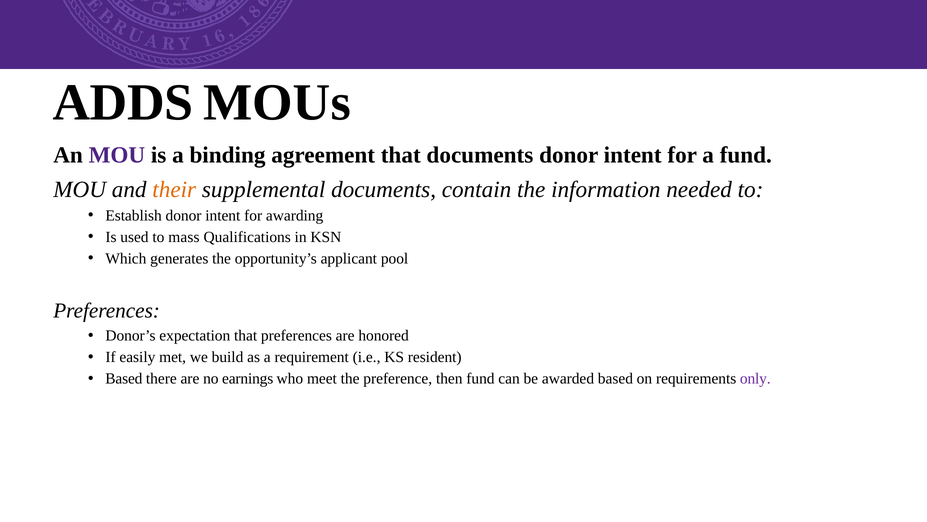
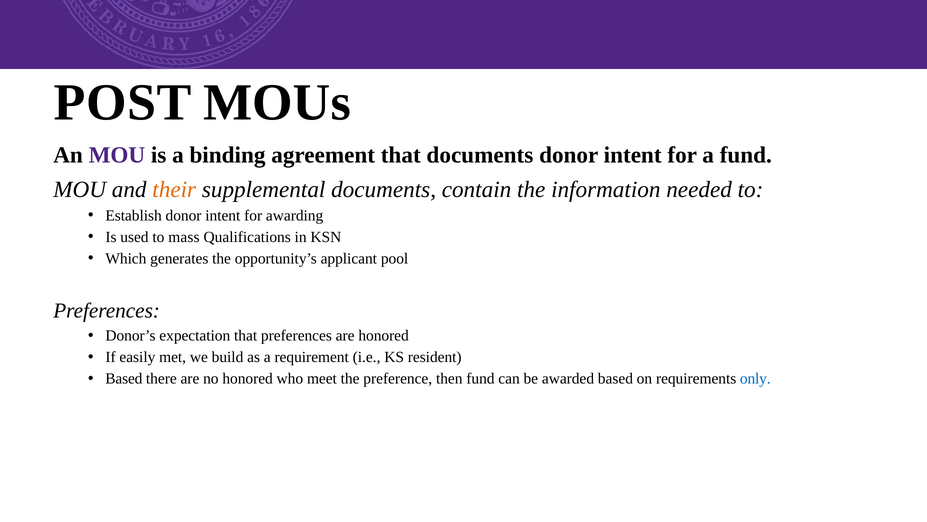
ADDS: ADDS -> POST
no earnings: earnings -> honored
only colour: purple -> blue
